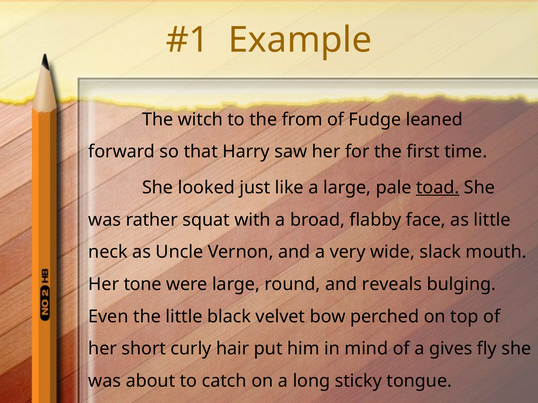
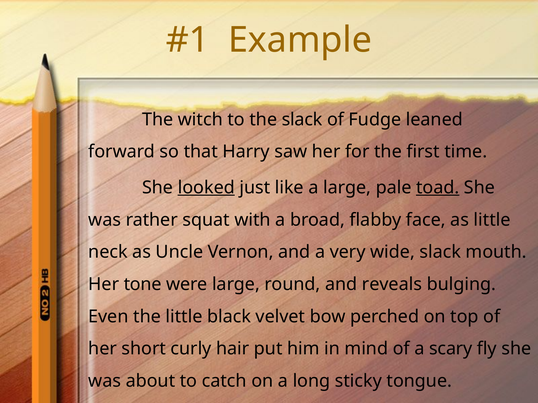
the from: from -> slack
looked underline: none -> present
gives: gives -> scary
